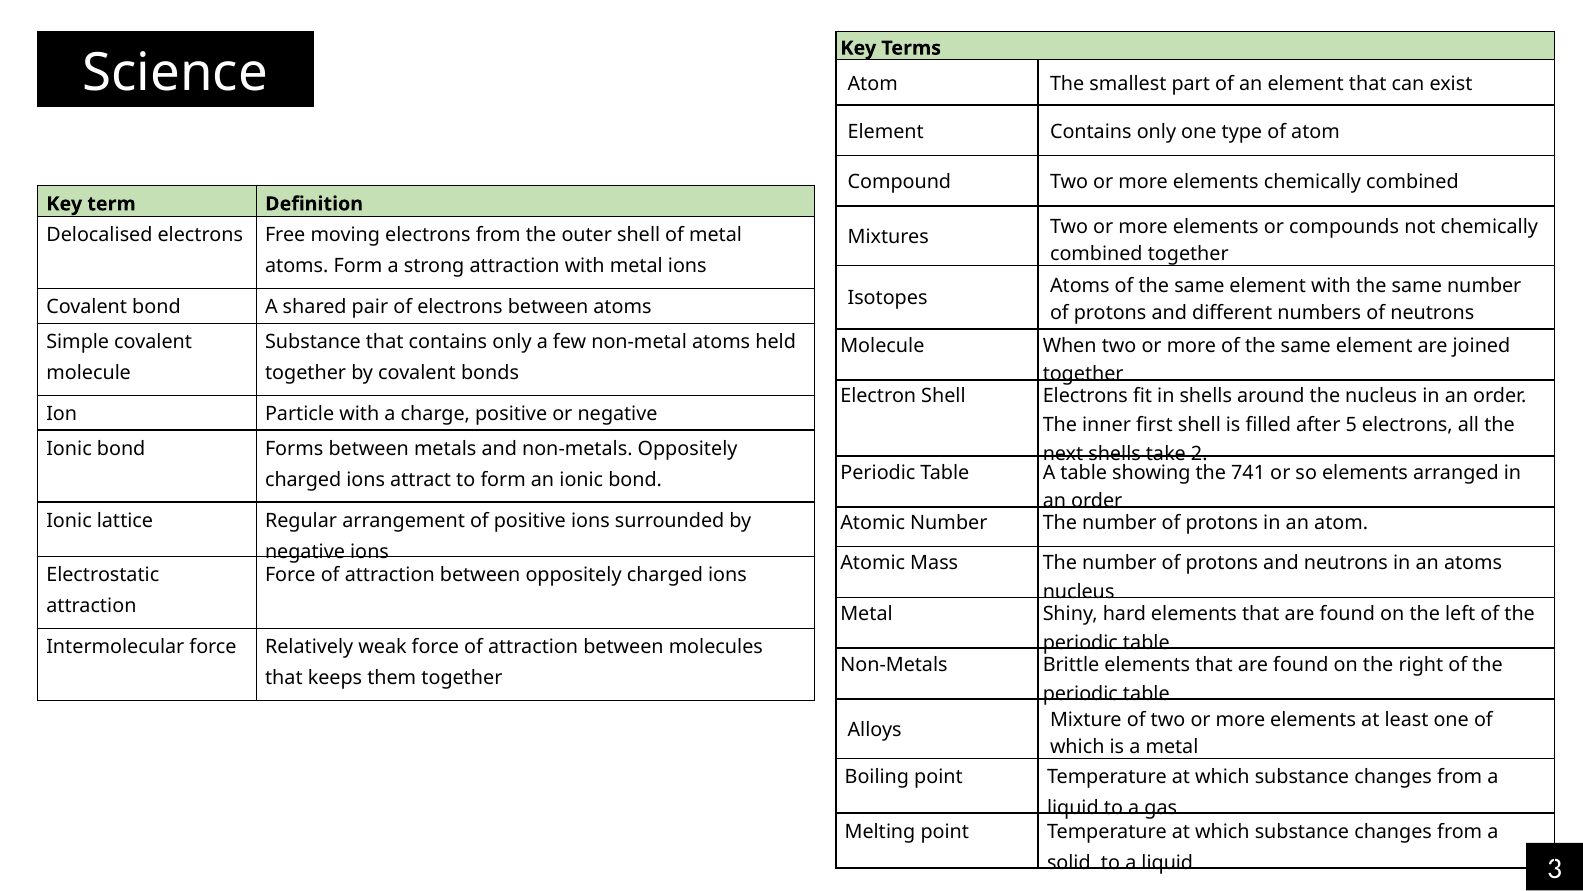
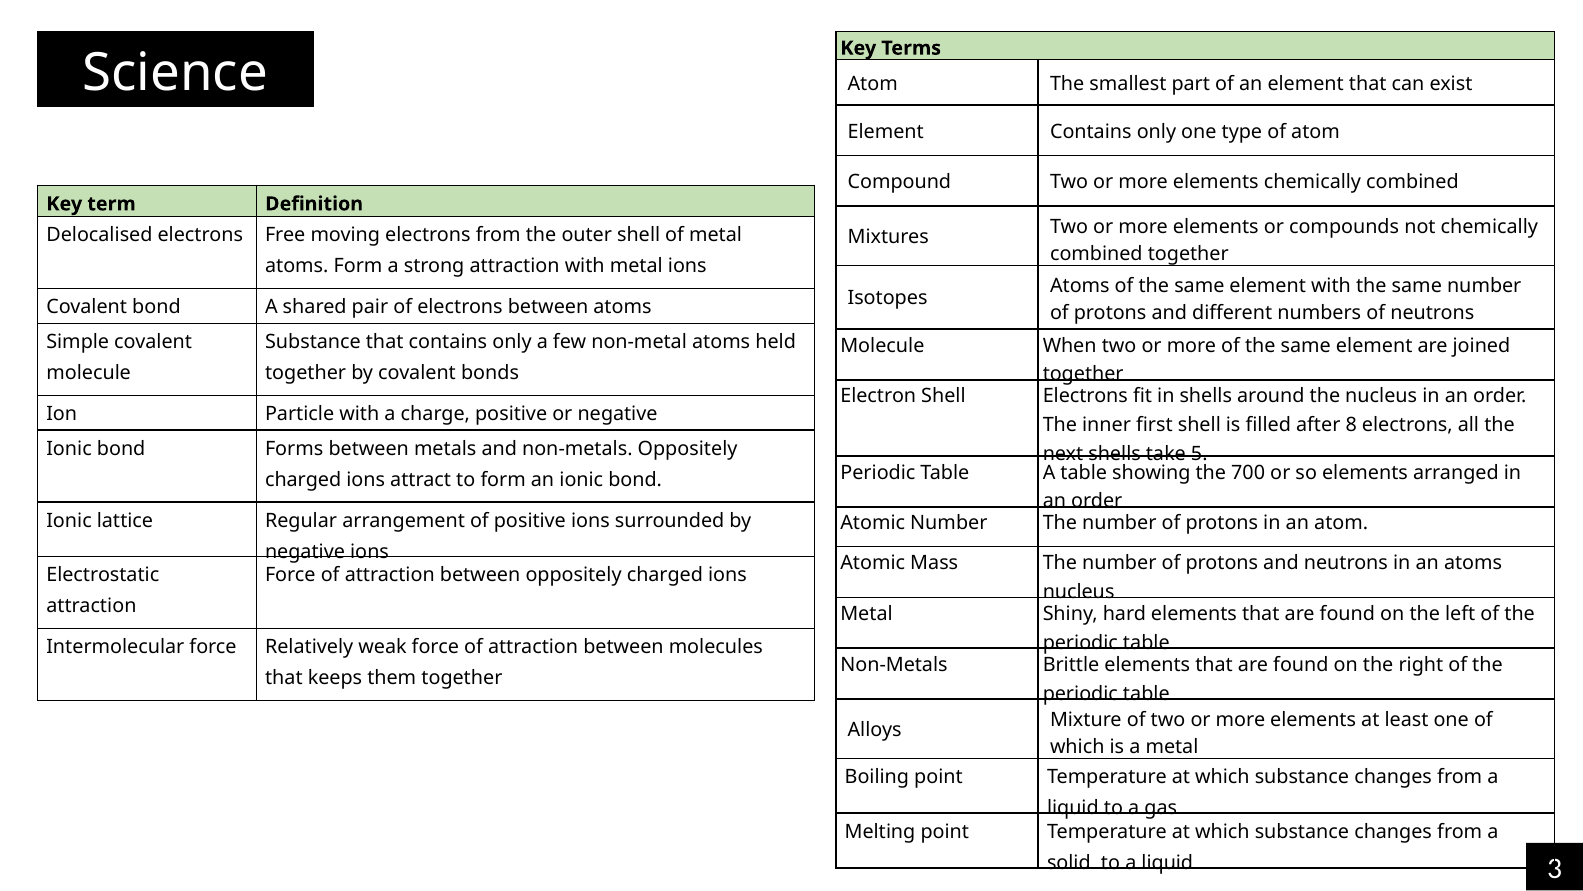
5: 5 -> 8
2: 2 -> 5
741: 741 -> 700
